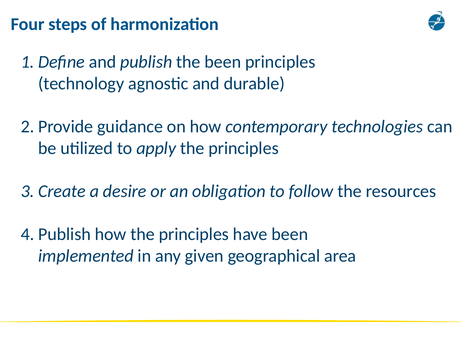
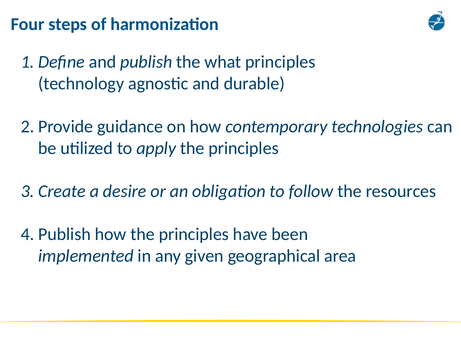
the been: been -> what
